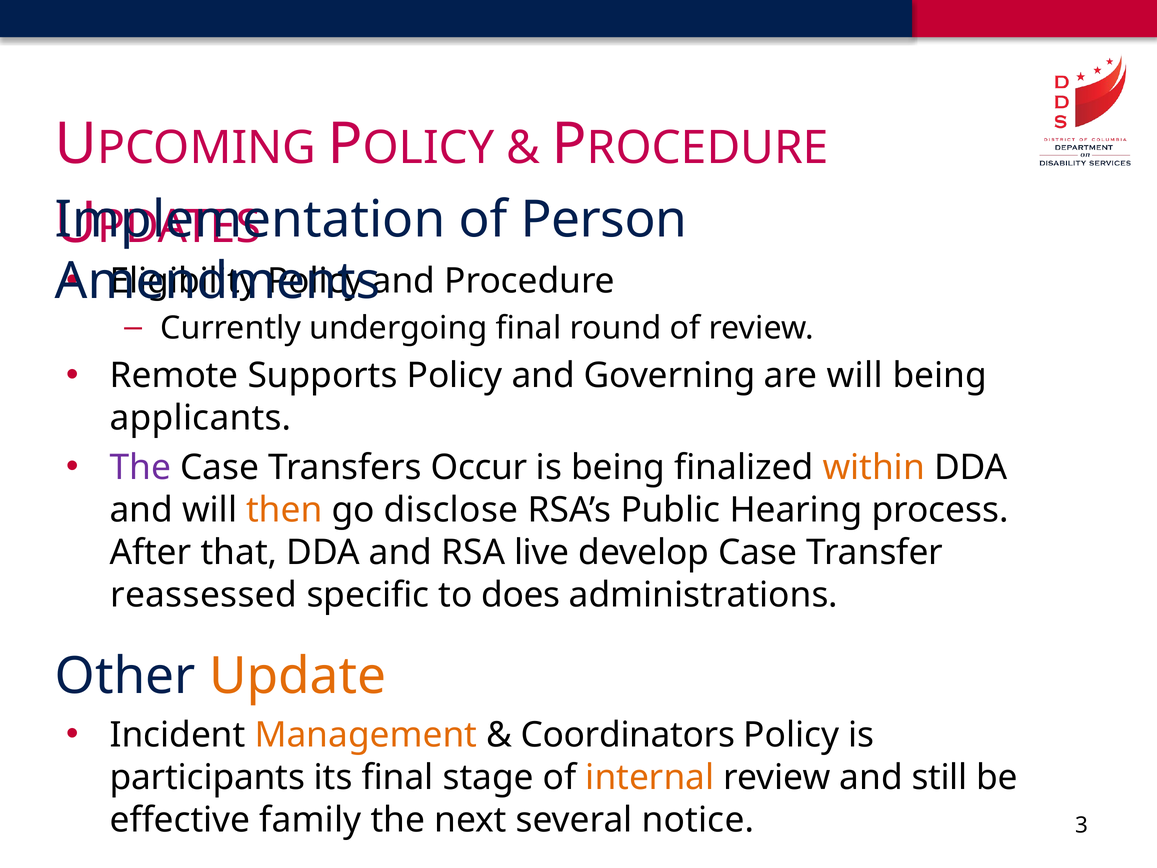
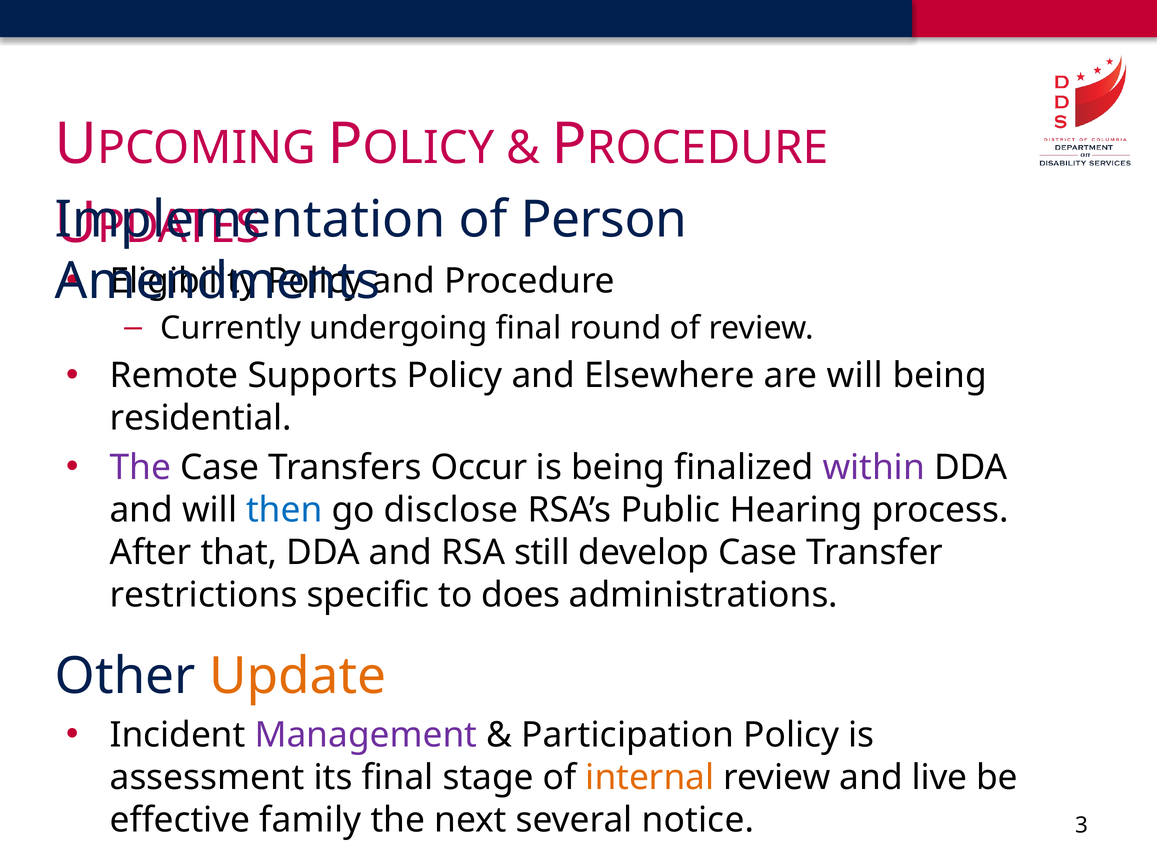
Governing: Governing -> Elsewhere
applicants: applicants -> residential
within colour: orange -> purple
then colour: orange -> blue
live: live -> still
reassessed: reassessed -> restrictions
Management colour: orange -> purple
Coordinators: Coordinators -> Participation
participants: participants -> assessment
still: still -> live
